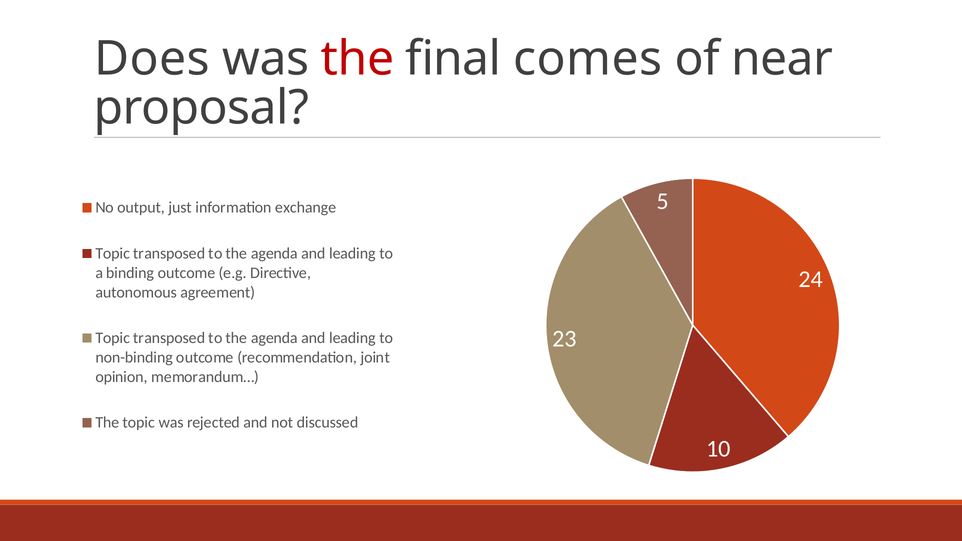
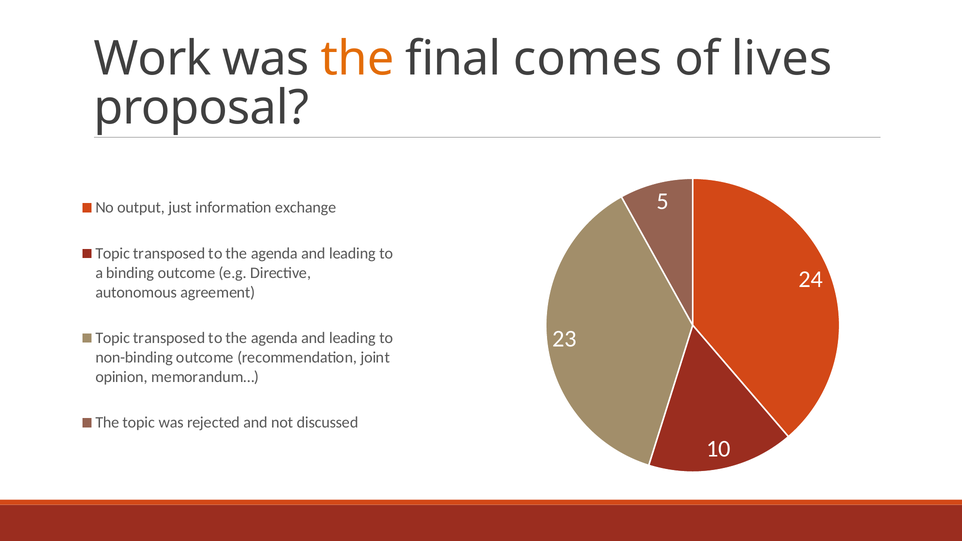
Does: Does -> Work
the at (357, 59) colour: red -> orange
near: near -> lives
